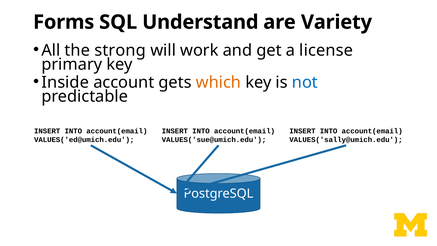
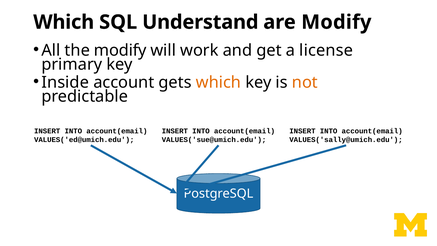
Forms at (64, 22): Forms -> Which
are Variety: Variety -> Modify
the strong: strong -> modify
not colour: blue -> orange
